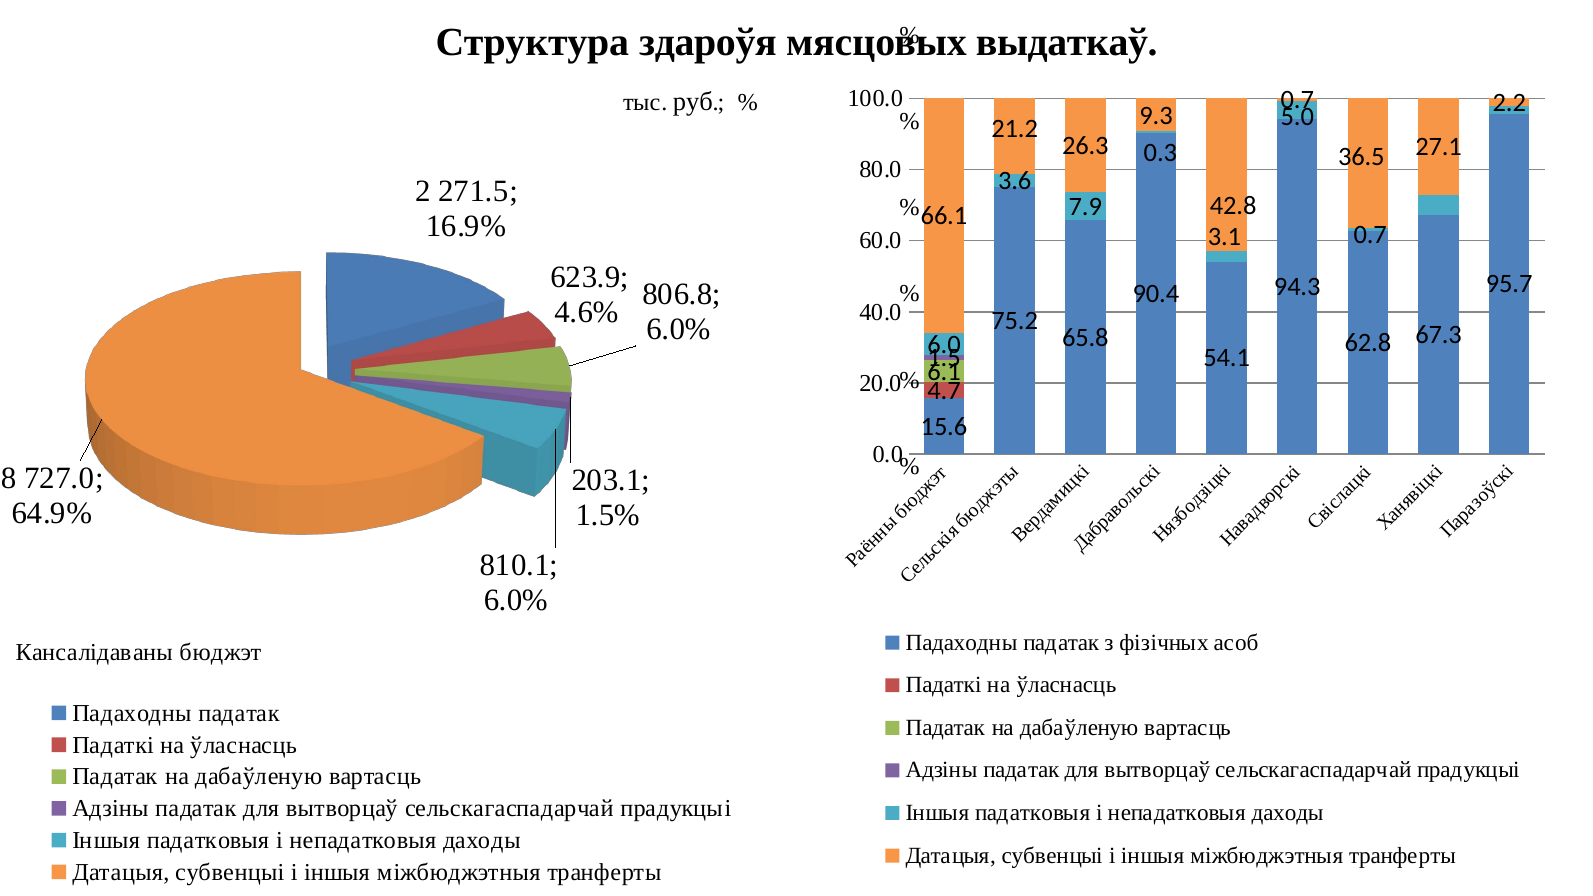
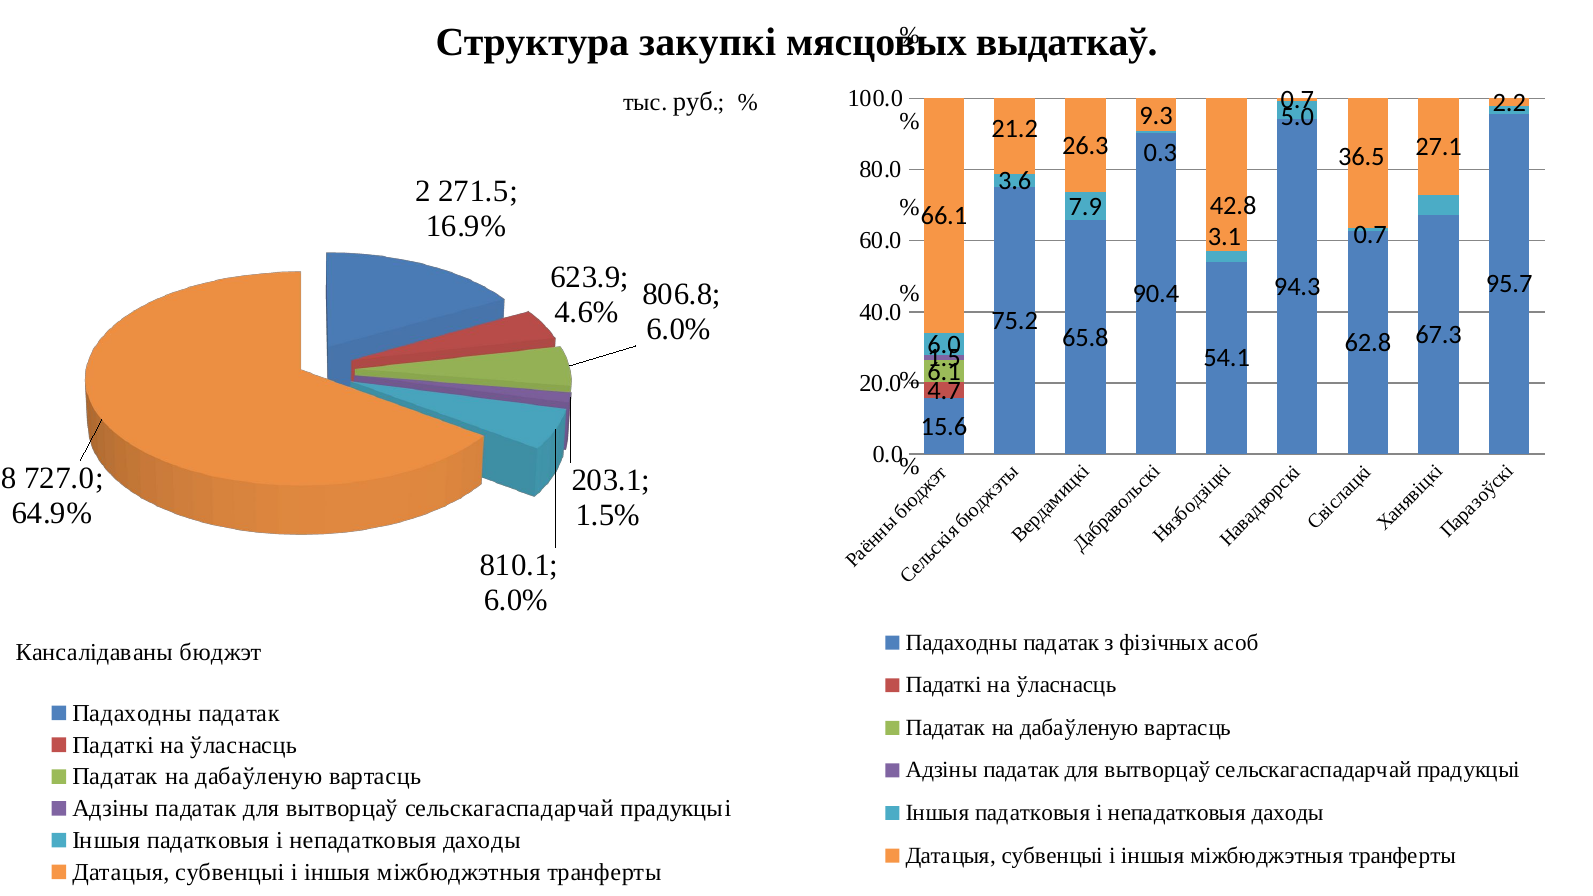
здароўя: здароўя -> закупкі
